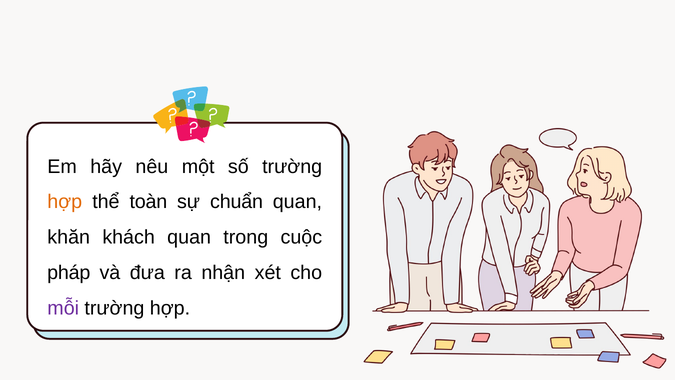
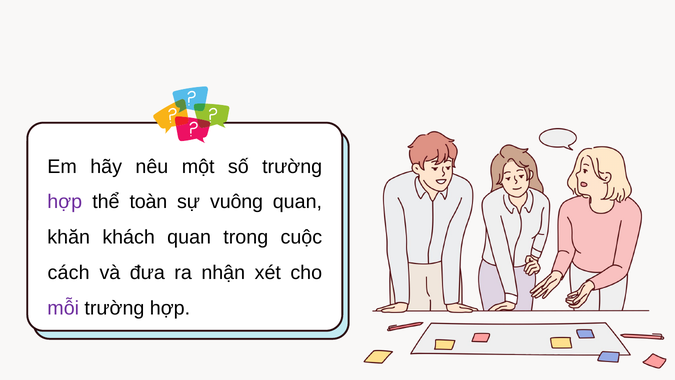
hợp at (65, 202) colour: orange -> purple
chuẩn: chuẩn -> vuông
pháp: pháp -> cách
